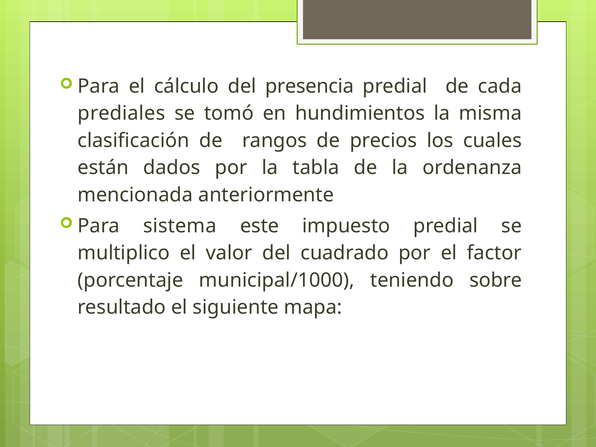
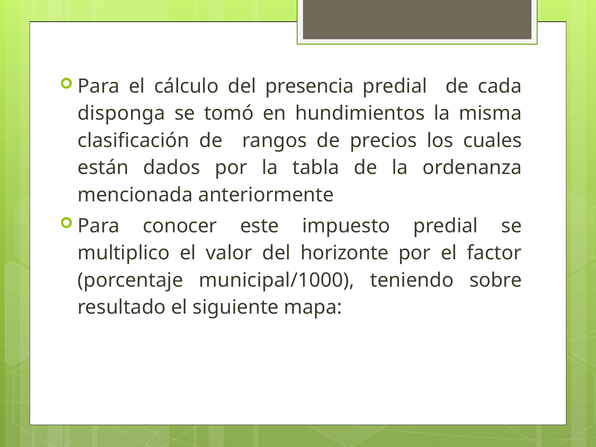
prediales: prediales -> disponga
sistema: sistema -> conocer
cuadrado: cuadrado -> horizonte
